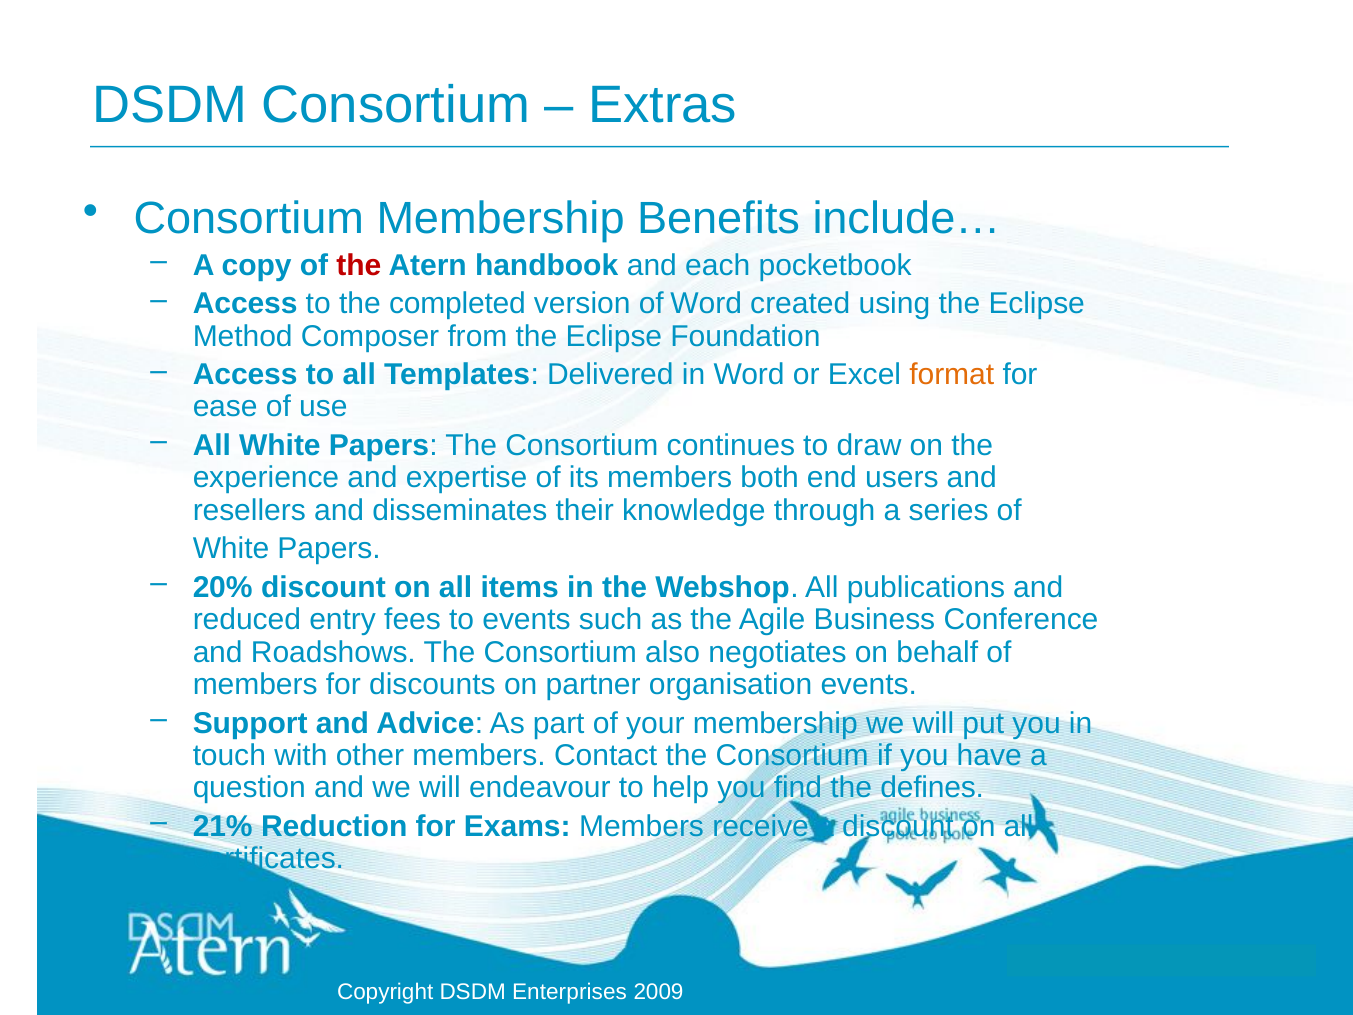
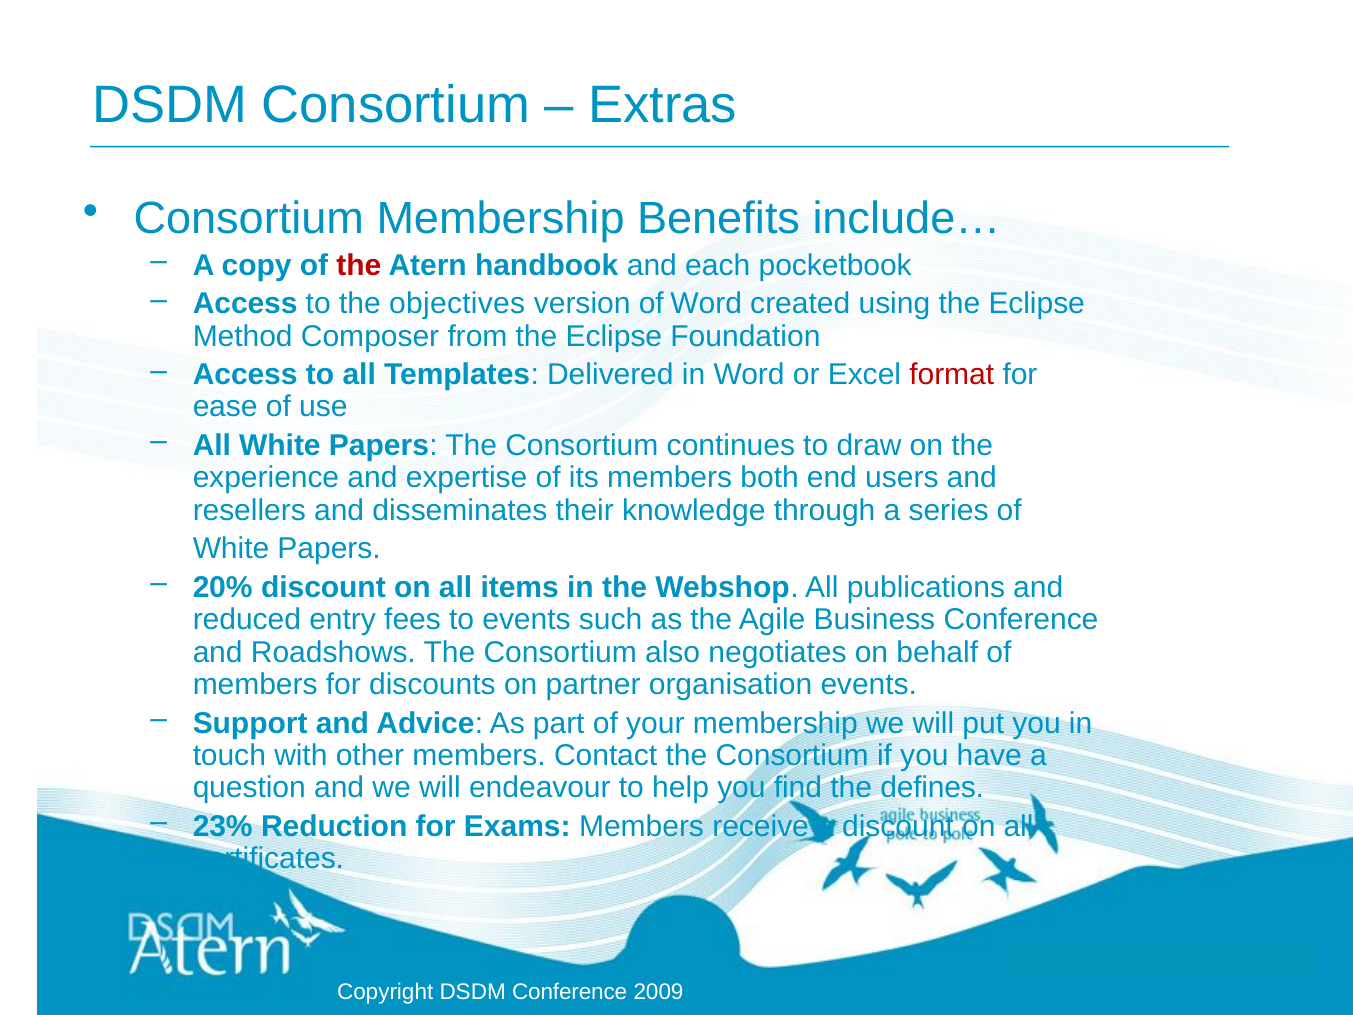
completed: completed -> objectives
format colour: orange -> red
21%: 21% -> 23%
DSDM Enterprises: Enterprises -> Conference
